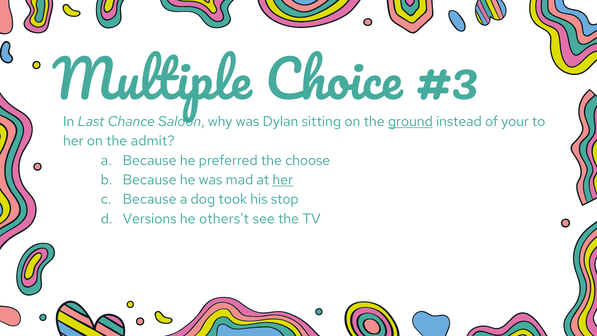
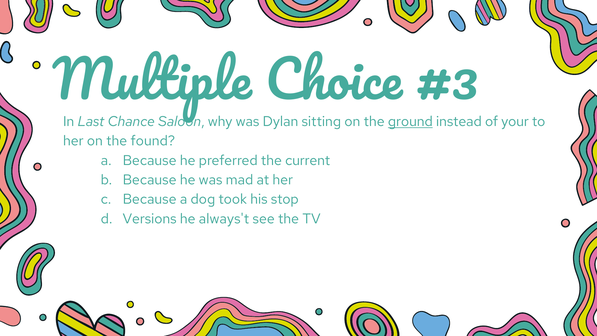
admit: admit -> found
choose: choose -> current
her at (283, 180) underline: present -> none
others't: others't -> always't
